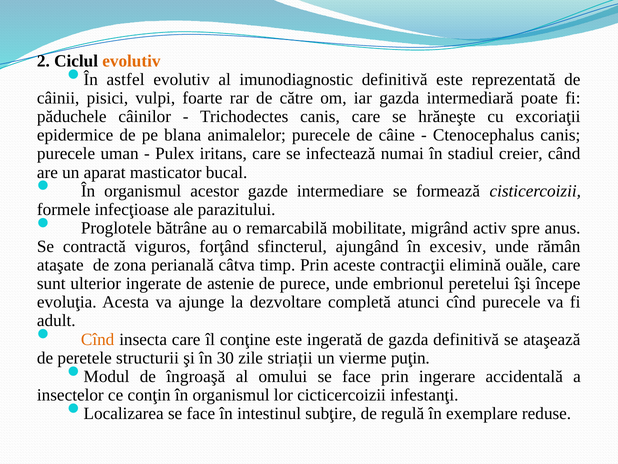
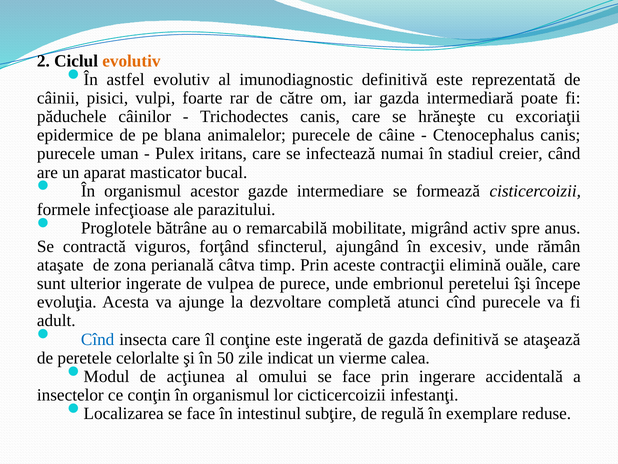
astenie: astenie -> vulpea
Cînd at (98, 339) colour: orange -> blue
structurii: structurii -> celorlalte
30: 30 -> 50
striații: striații -> indicat
puţin: puţin -> calea
îngroaşă: îngroaşă -> acţiunea
